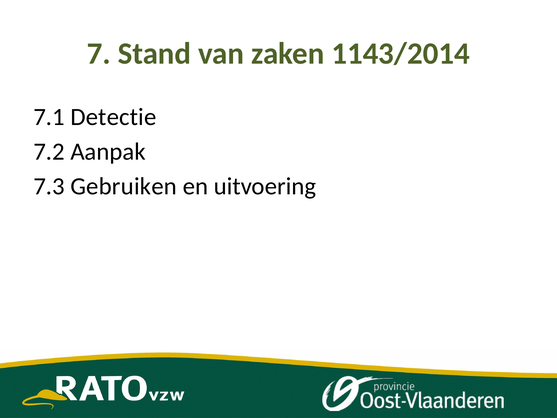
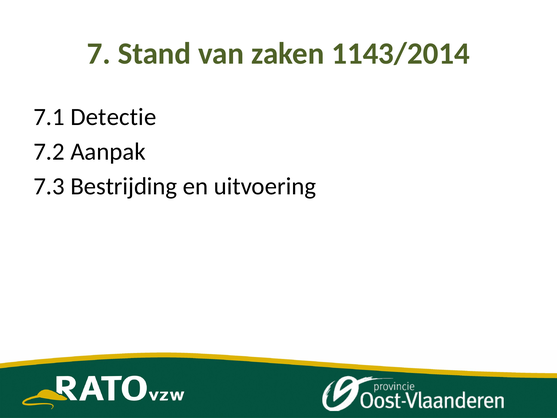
Gebruiken: Gebruiken -> Bestrijding
